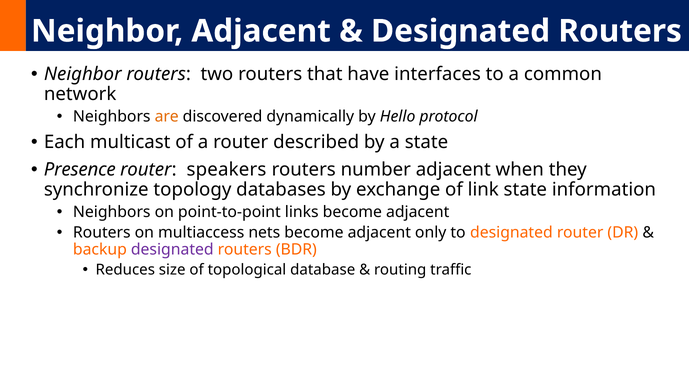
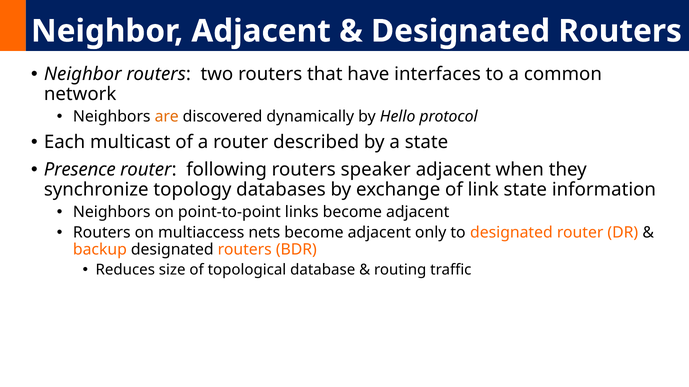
speakers: speakers -> following
number: number -> speaker
designated at (172, 250) colour: purple -> black
